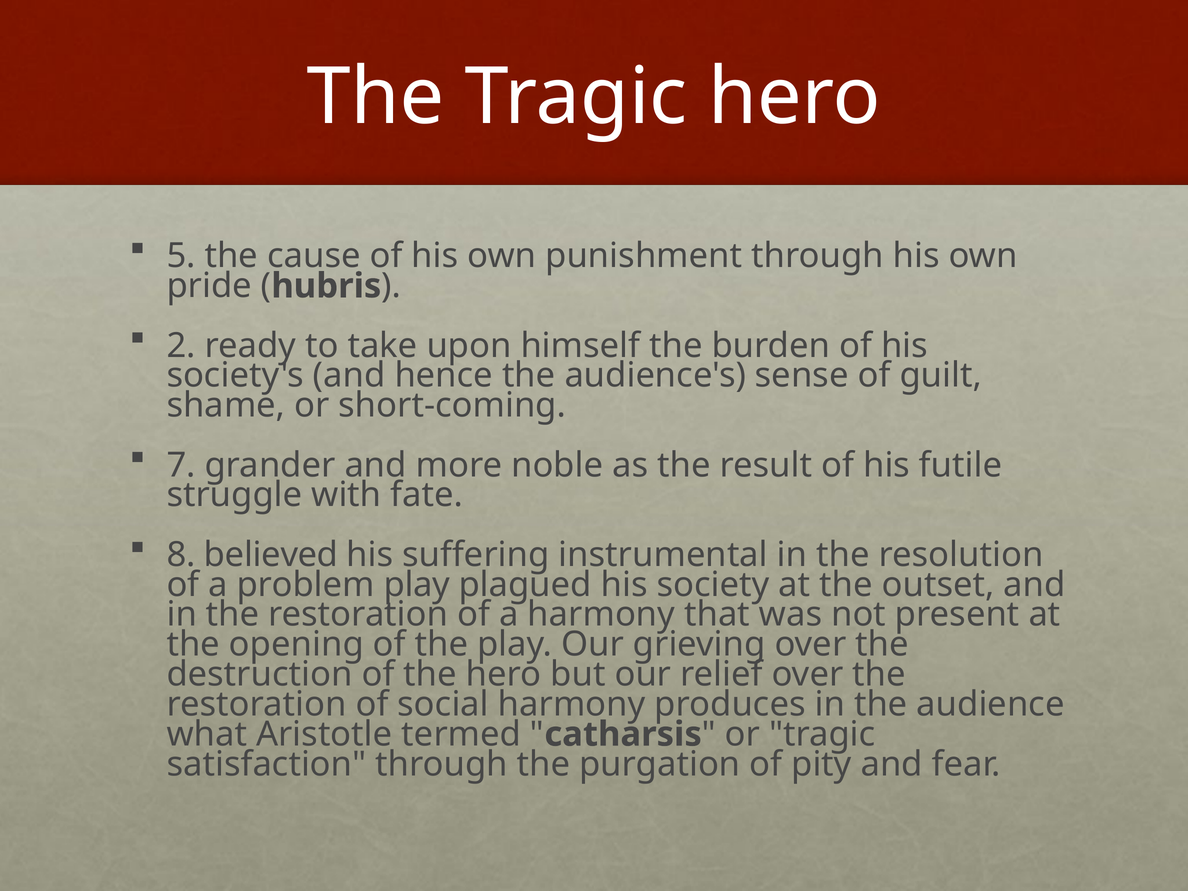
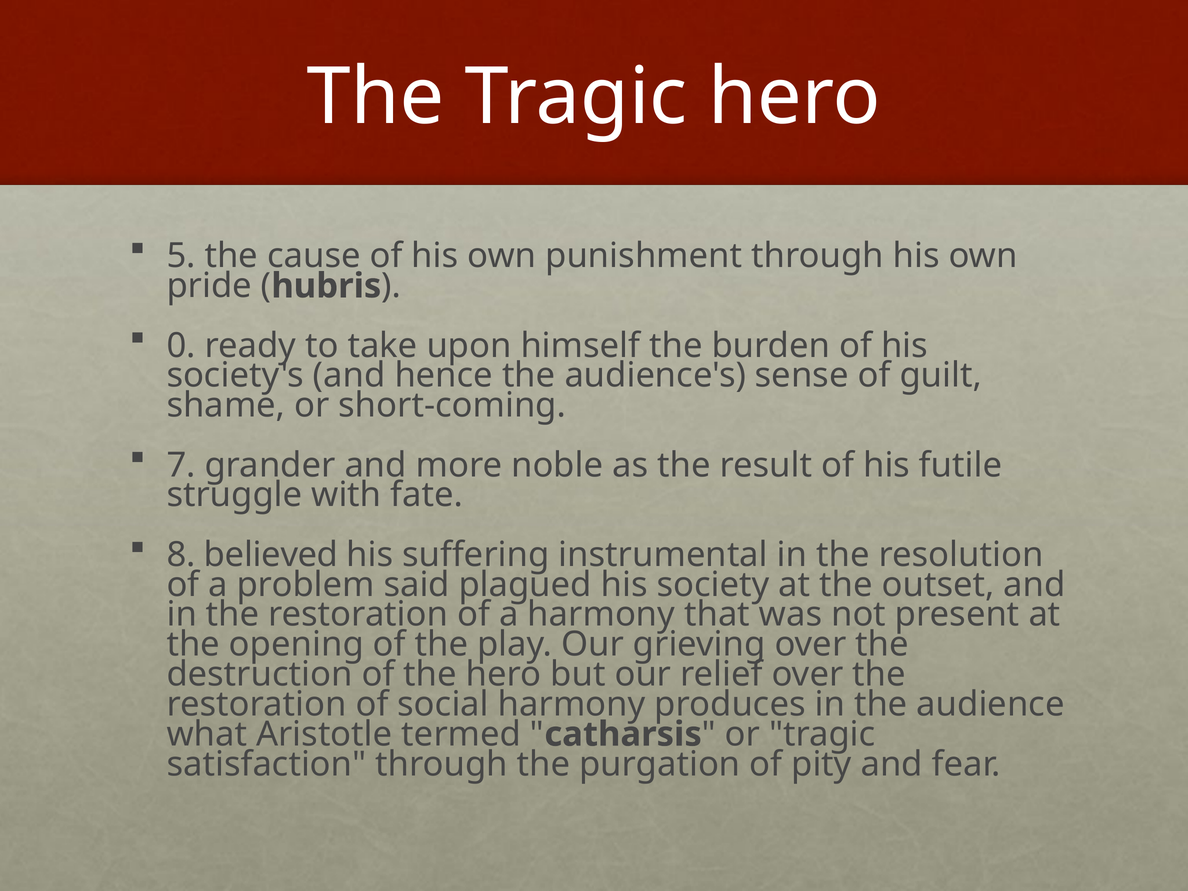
2: 2 -> 0
problem play: play -> said
